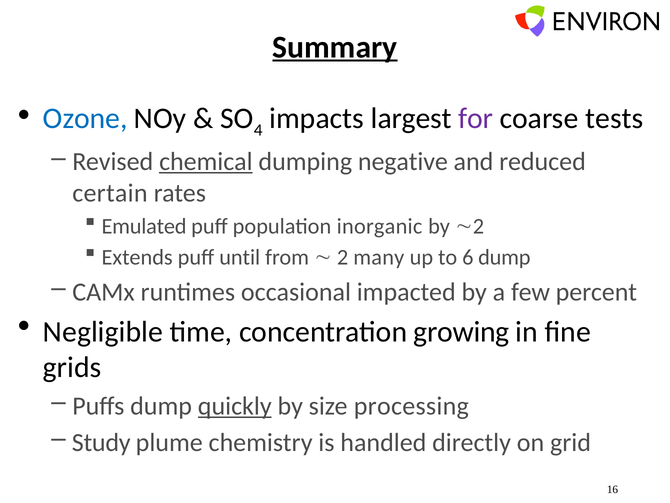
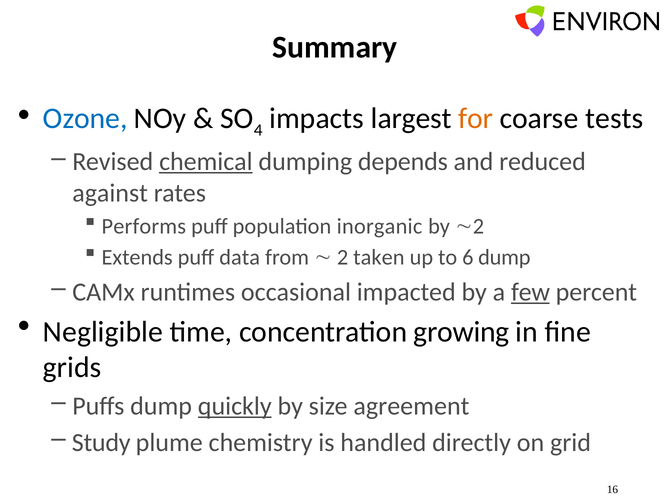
Summary underline: present -> none
for colour: purple -> orange
negative: negative -> depends
certain: certain -> against
Emulated: Emulated -> Performs
until: until -> data
many: many -> taken
few underline: none -> present
processing: processing -> agreement
